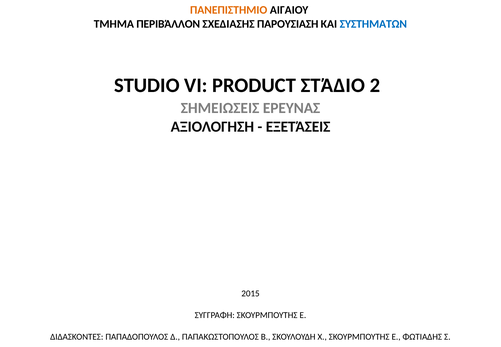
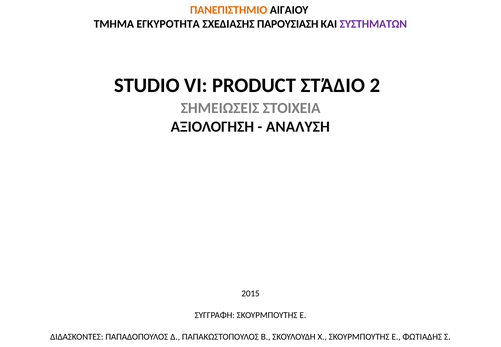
ΠΕΡΙΒΆΛΛΟΝ: ΠΕΡΙΒΆΛΛΟΝ -> ΕΓΚΥΡΟΤΗΤΑ
ΣΥΣΤΗΜΑΤΩΝ colour: blue -> purple
ΕΡΕΥΝΑΣ: ΕΡΕΥΝΑΣ -> ΣΤΟΙΧΕΙΑ
ΕΞΕΤΆΣΕΙΣ: ΕΞΕΤΆΣΕΙΣ -> ΑΝΑΛΥΣΗ
